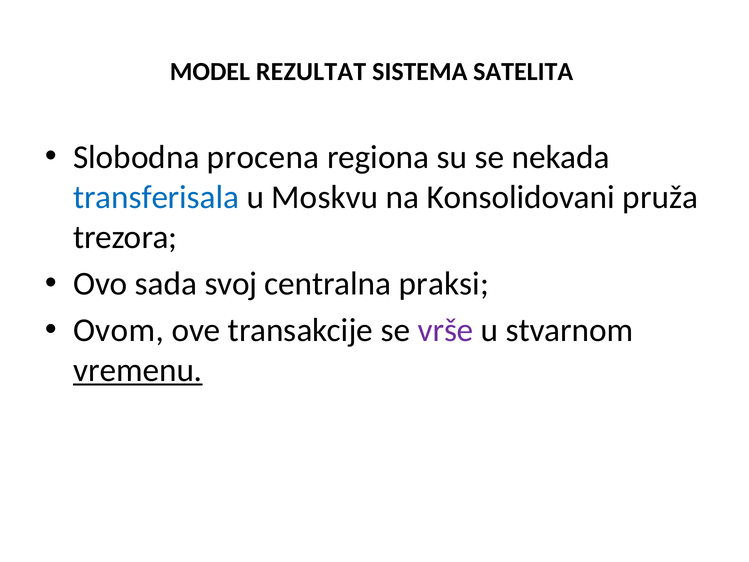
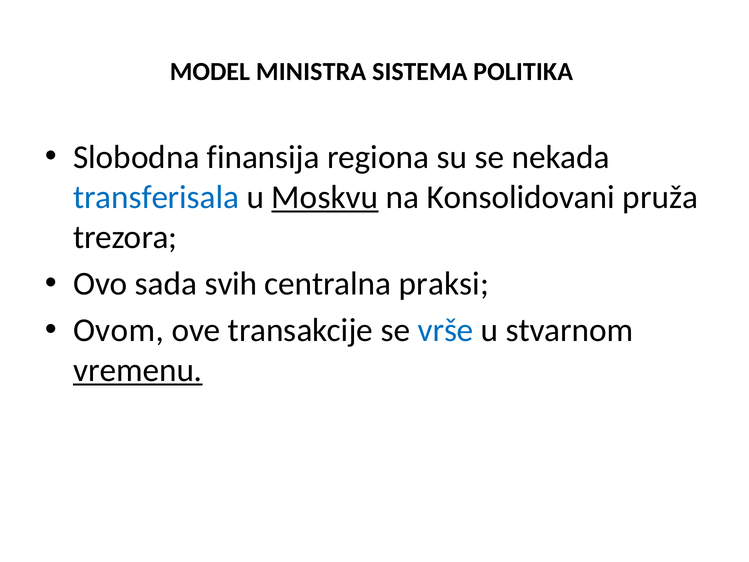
REZULTAT: REZULTAT -> MINISTRA
SATELITA: SATELITA -> POLITIKA
procena: procena -> finansija
Moskvu underline: none -> present
svoj: svoj -> svih
vrše colour: purple -> blue
